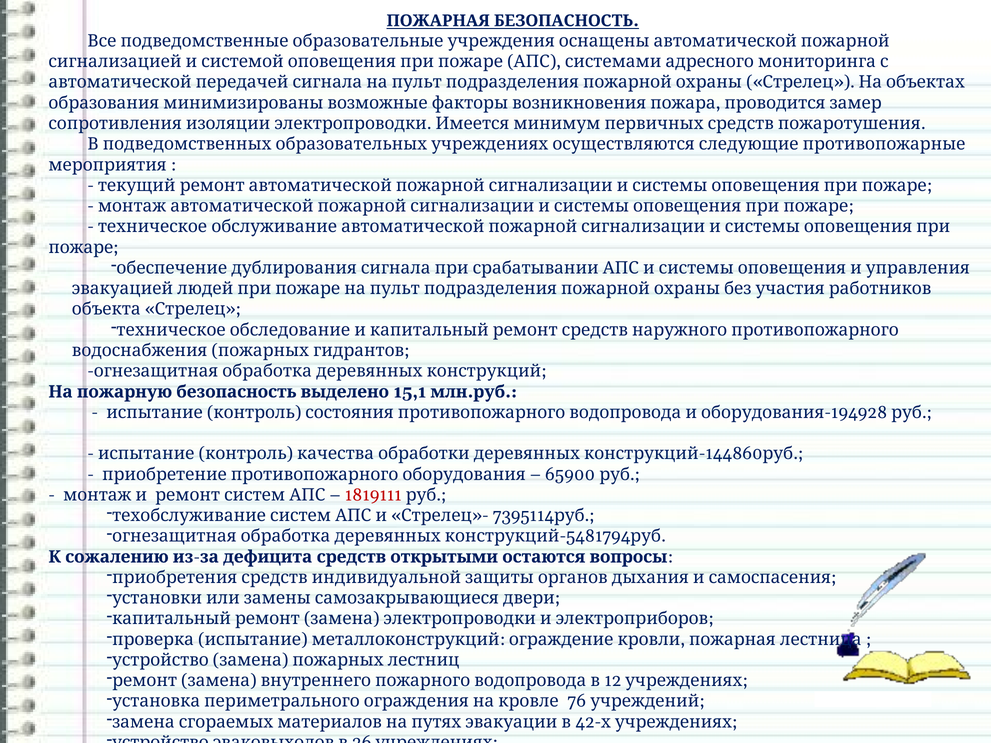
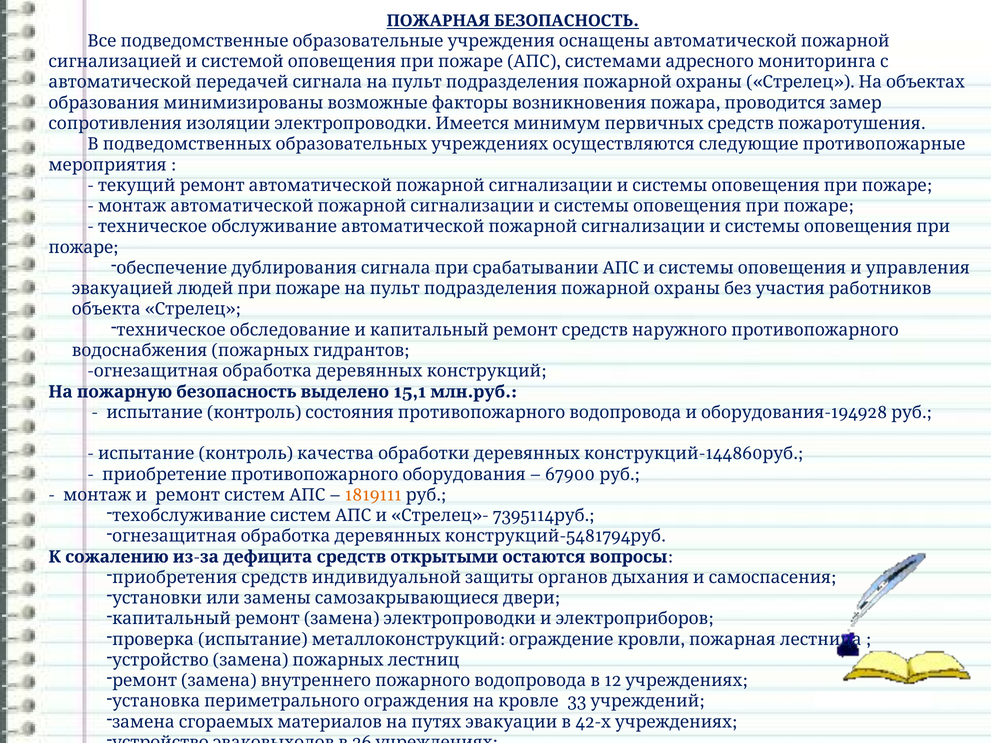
65900: 65900 -> 67900
1819111 colour: red -> orange
76: 76 -> 33
